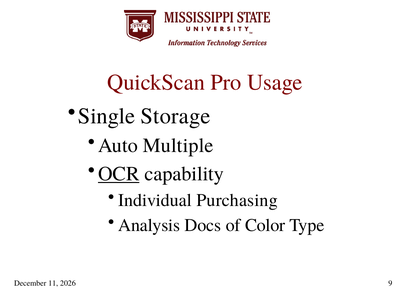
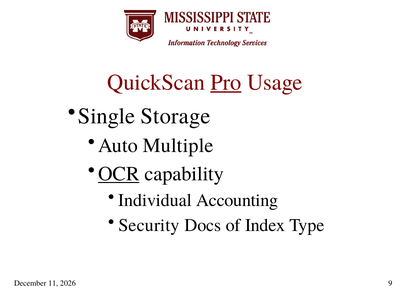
Pro underline: none -> present
Purchasing: Purchasing -> Accounting
Analysis: Analysis -> Security
Color: Color -> Index
